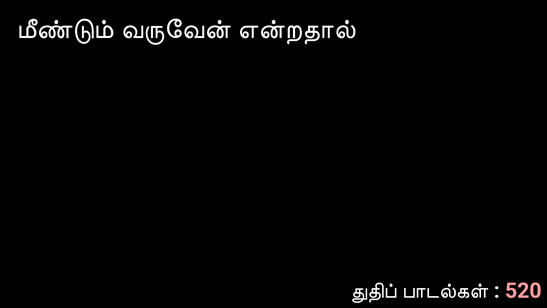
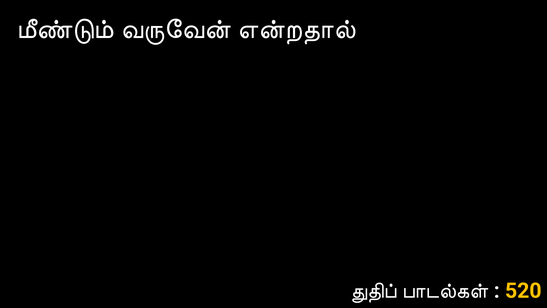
520 colour: pink -> yellow
